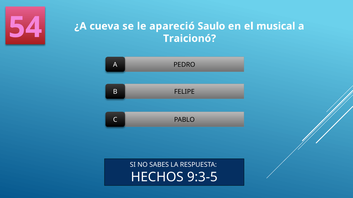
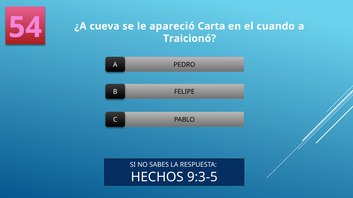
Saulo: Saulo -> Carta
musical: musical -> cuando
